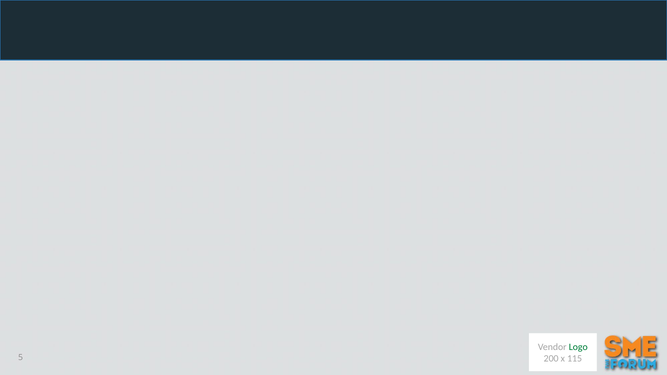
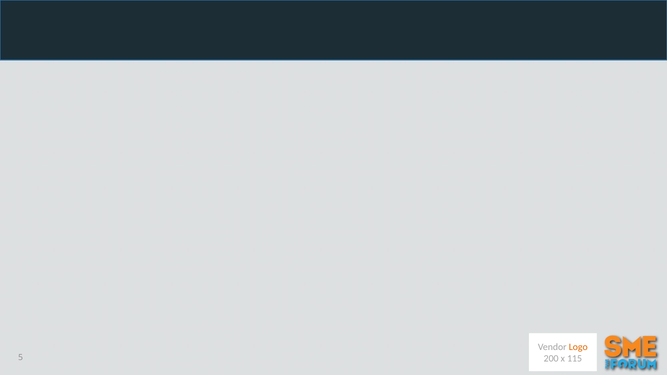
Logo colour: green -> orange
